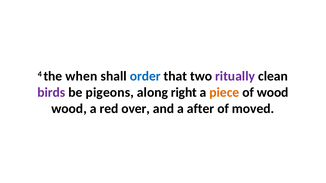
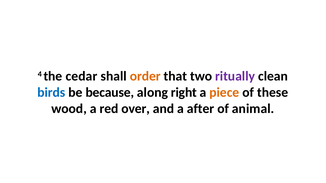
when: when -> cedar
order colour: blue -> orange
birds colour: purple -> blue
pigeons: pigeons -> because
of wood: wood -> these
moved: moved -> animal
